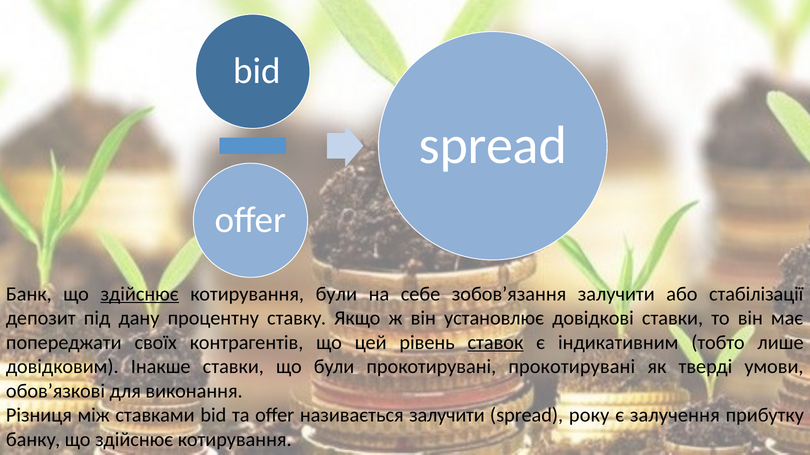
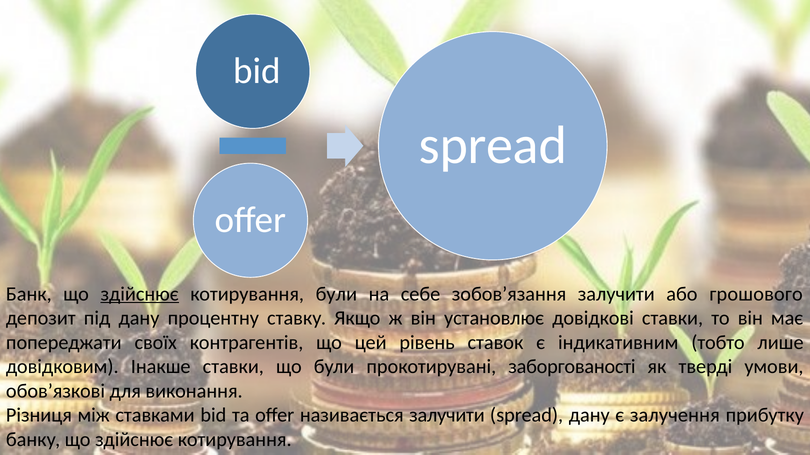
стабілізації: стабілізації -> грошового
ставок underline: present -> none
прокотирувані прокотирувані: прокотирувані -> заборгованості
spread року: року -> дану
